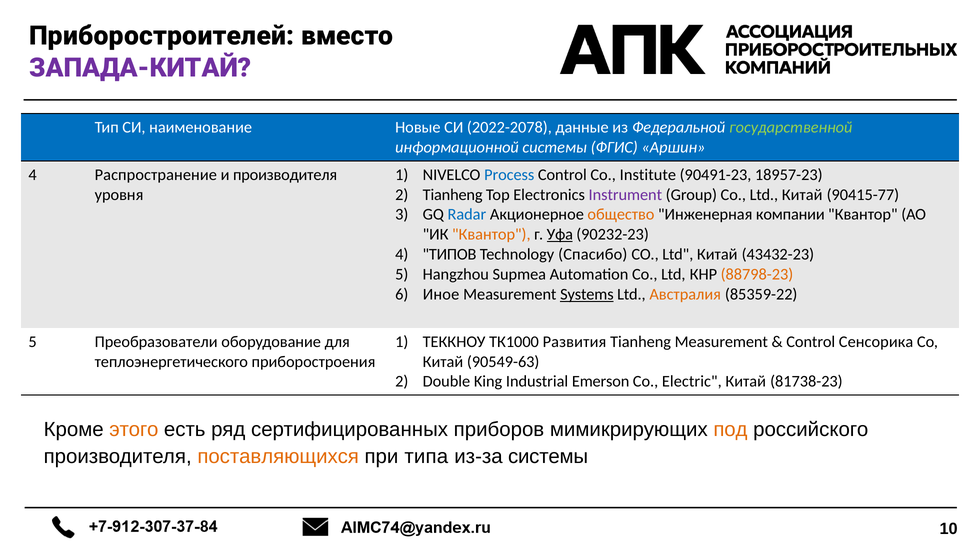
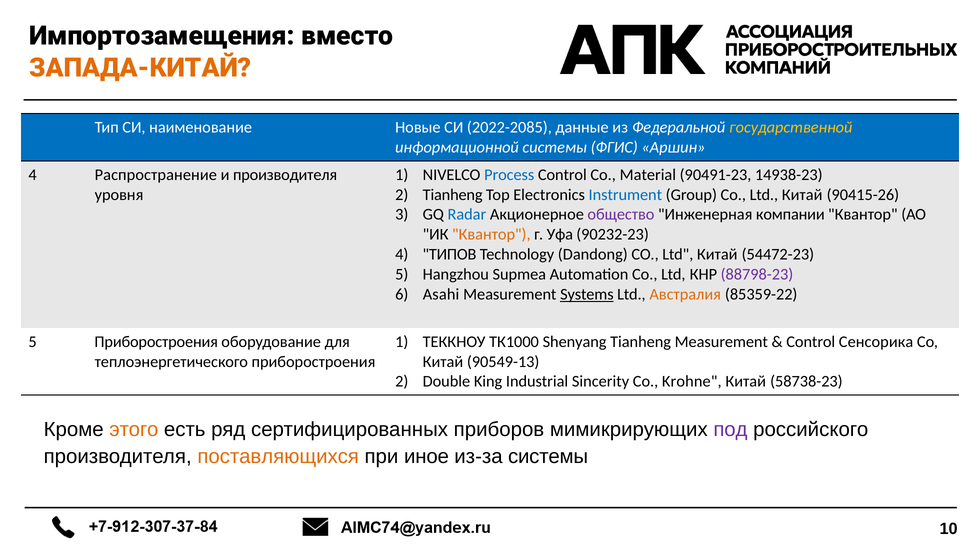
Приборостроителей: Приборостроителей -> Импортозамещения
ЗАПАДА-КИТАЙ colour: purple -> orange
2022-2078: 2022-2078 -> 2022-2085
государственной colour: light green -> yellow
Institute: Institute -> Material
18957-23: 18957-23 -> 14938-23
Instrument colour: purple -> blue
90415-77: 90415-77 -> 90415-26
общество colour: orange -> purple
Уфа underline: present -> none
Спасибо: Спасибо -> Dandong
43432-23: 43432-23 -> 54472-23
88798-23 colour: orange -> purple
Иное: Иное -> Asahi
5 Преобразователи: Преобразователи -> Приборостроения
Развития: Развития -> Shenyang
90549-63: 90549-63 -> 90549-13
Emerson: Emerson -> Sincerity
Electric: Electric -> Krohne
81738-23: 81738-23 -> 58738-23
под colour: orange -> purple
типа: типа -> иное
